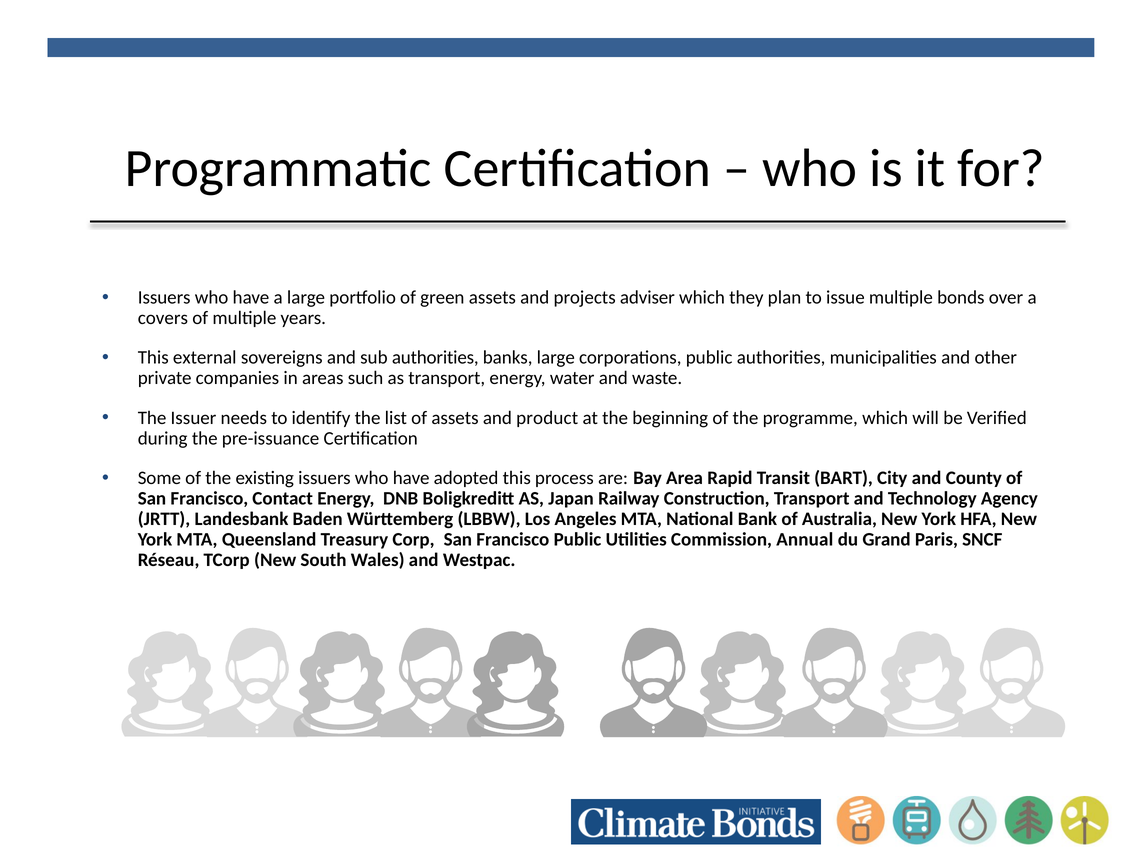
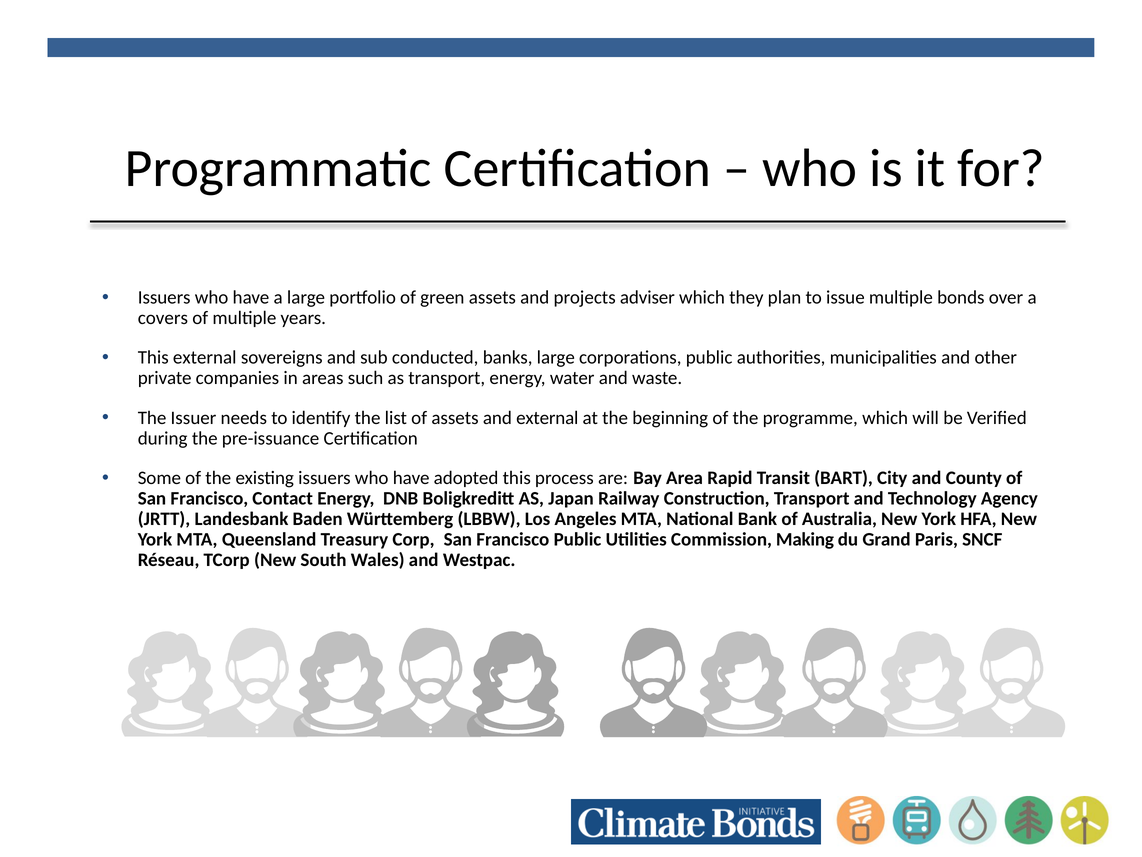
sub authorities: authorities -> conducted
and product: product -> external
Annual: Annual -> Making
